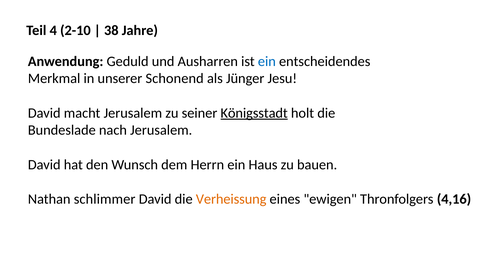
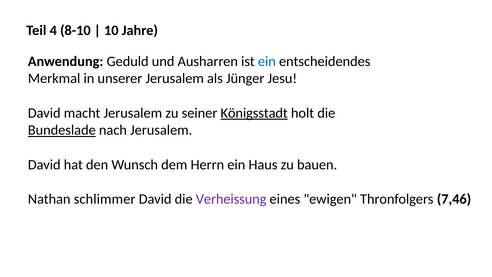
2-10: 2-10 -> 8-10
38: 38 -> 10
unserer Schonend: Schonend -> Jerusalem
Bundeslade underline: none -> present
Verheissung colour: orange -> purple
4,16: 4,16 -> 7,46
